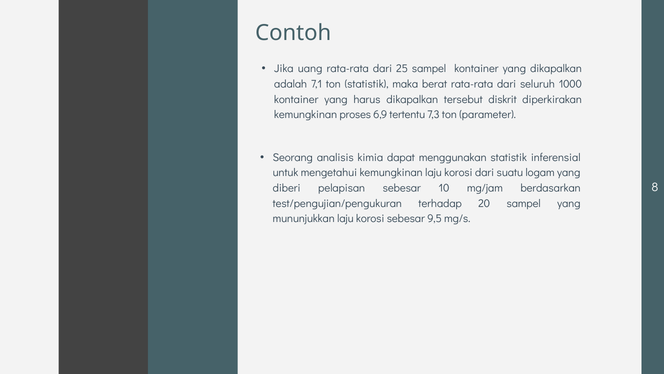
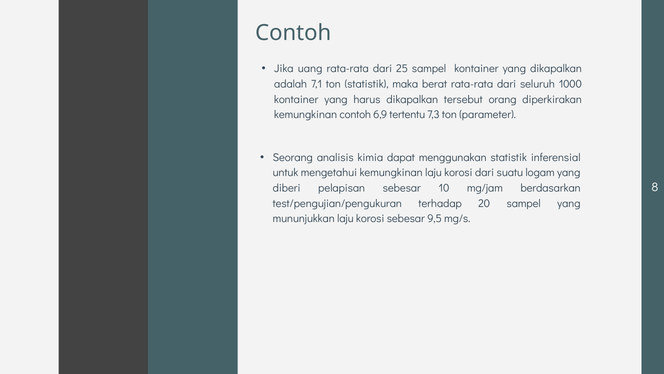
diskrit: diskrit -> orang
kemungkinan proses: proses -> contoh
